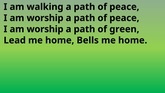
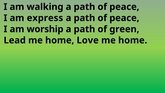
worship at (45, 18): worship -> express
Bells: Bells -> Love
